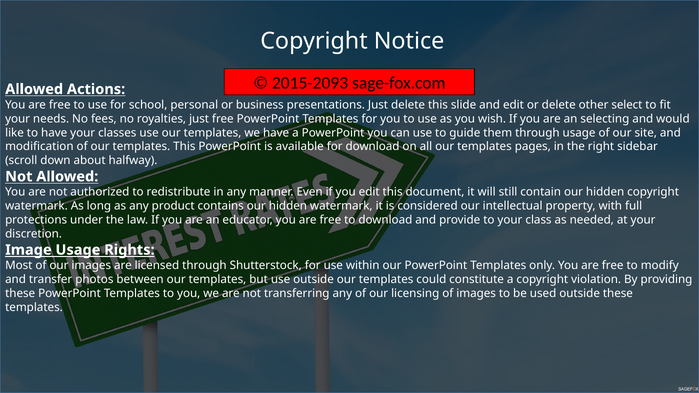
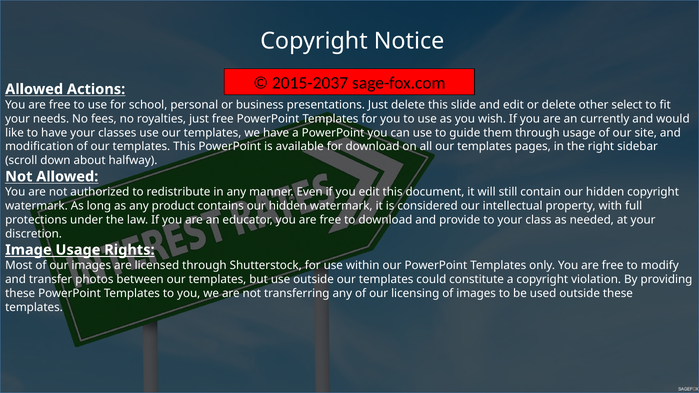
2015-2093: 2015-2093 -> 2015-2037
selecting: selecting -> currently
